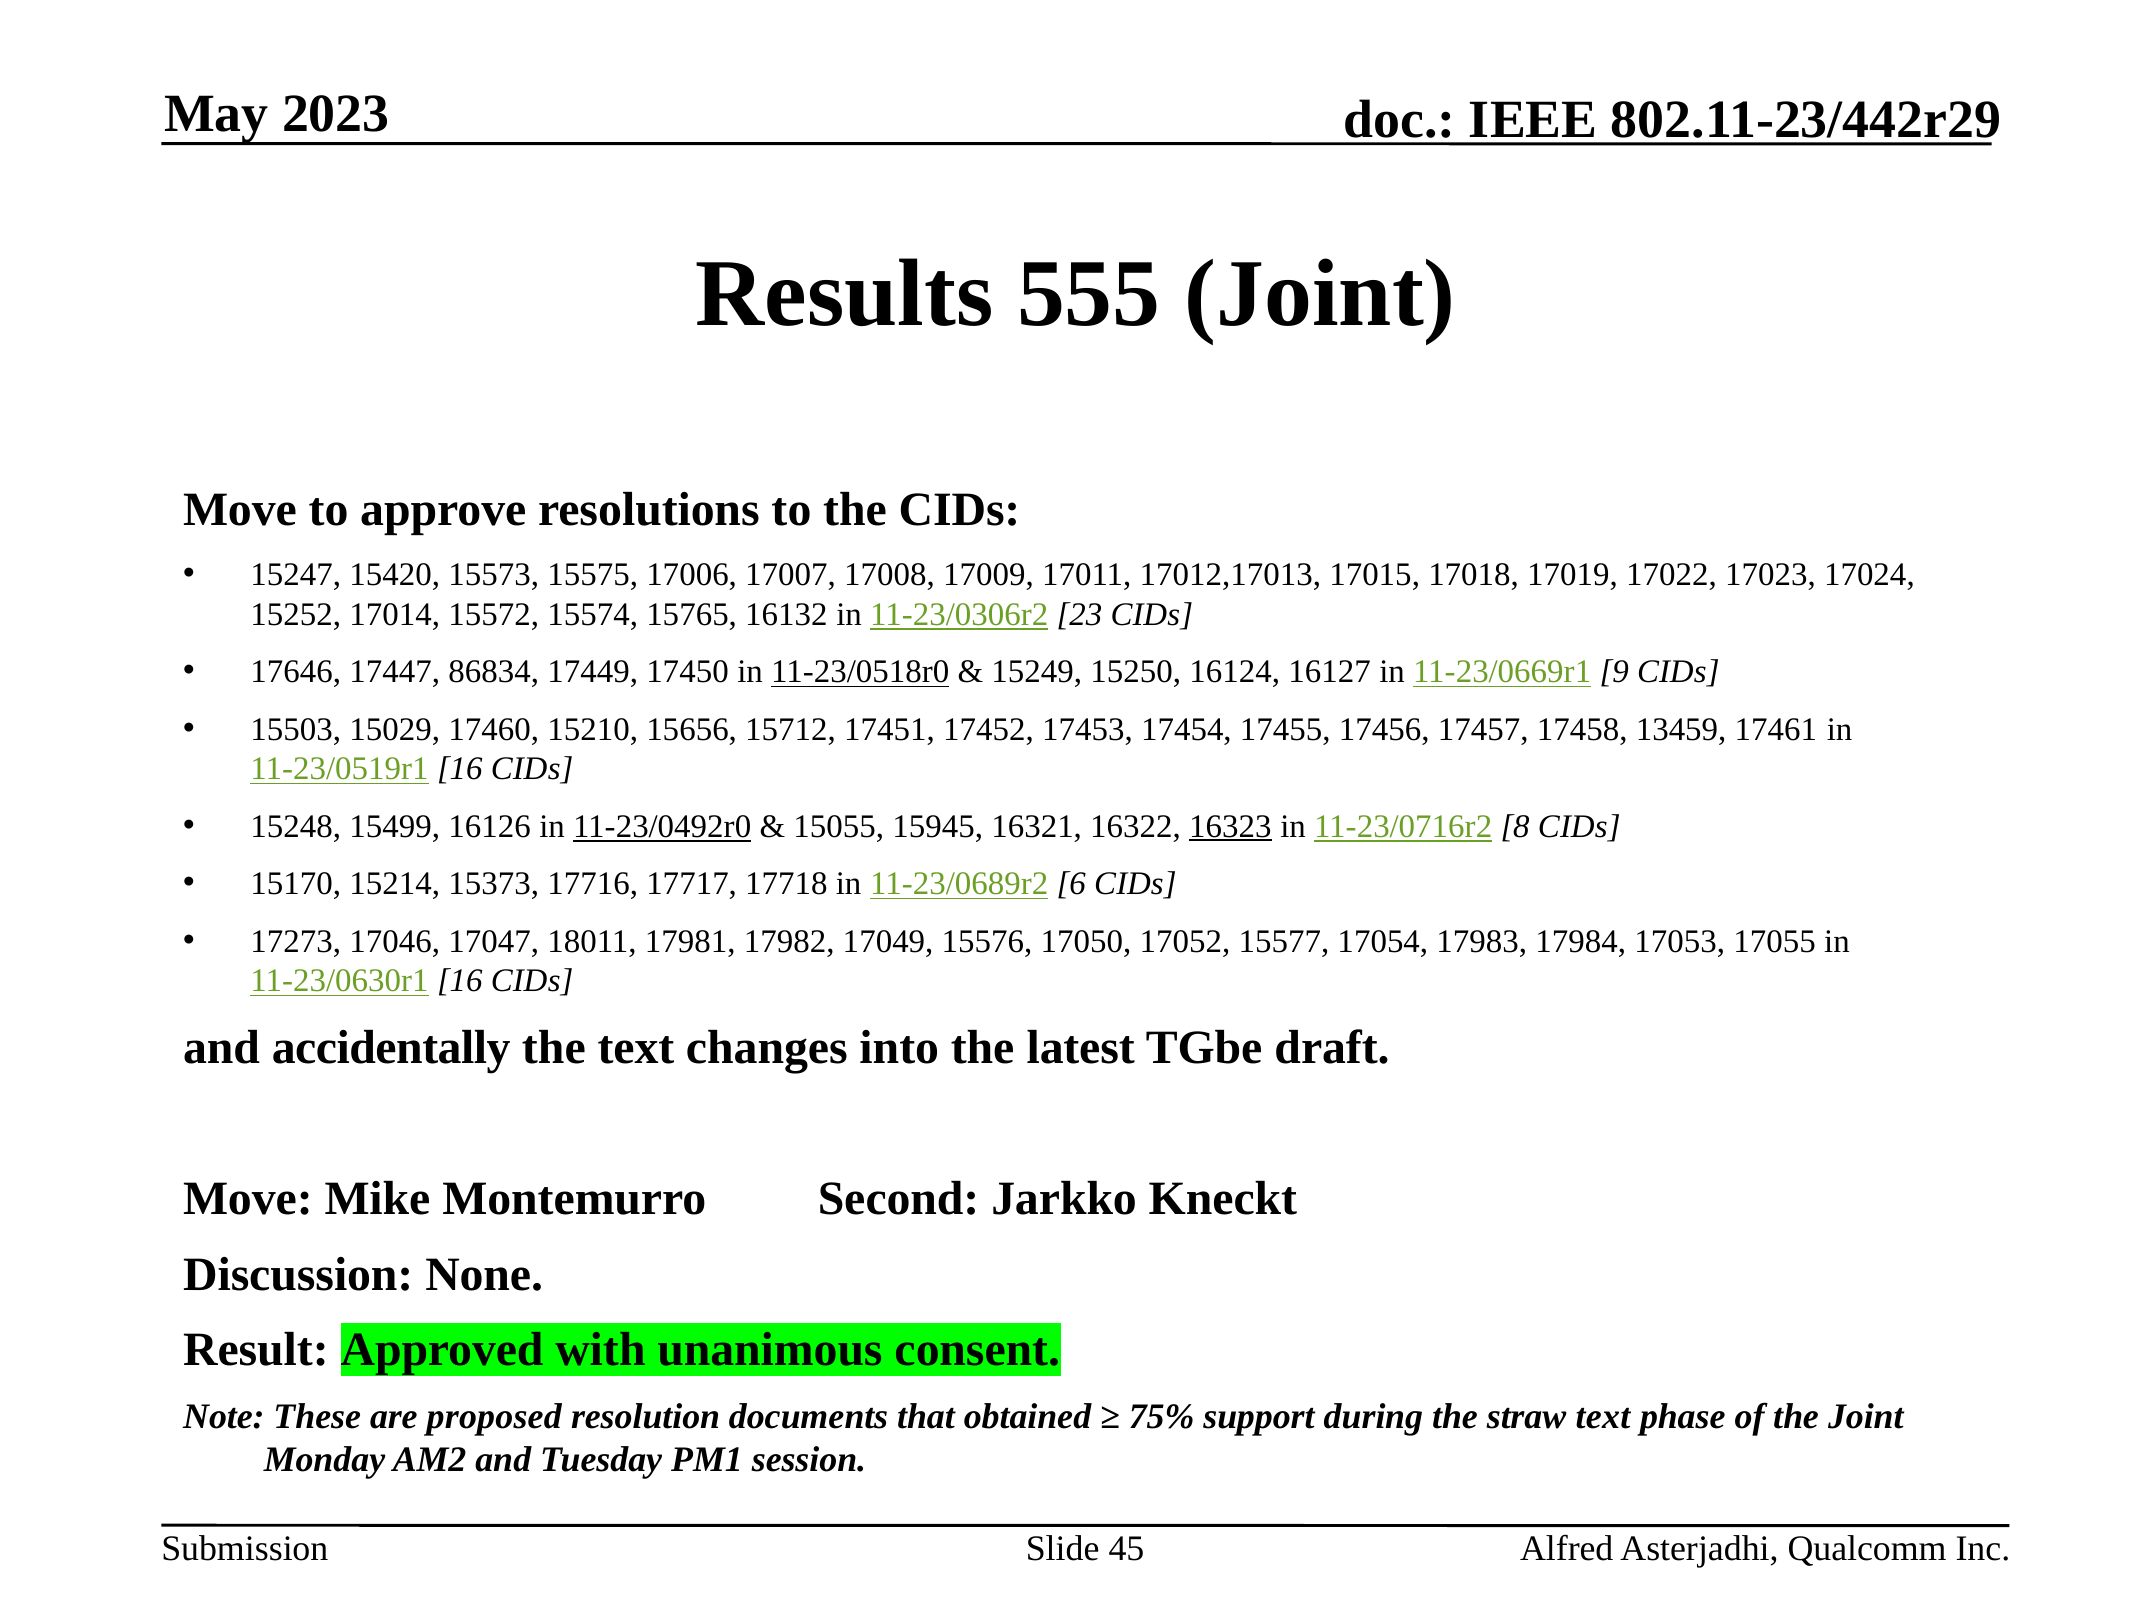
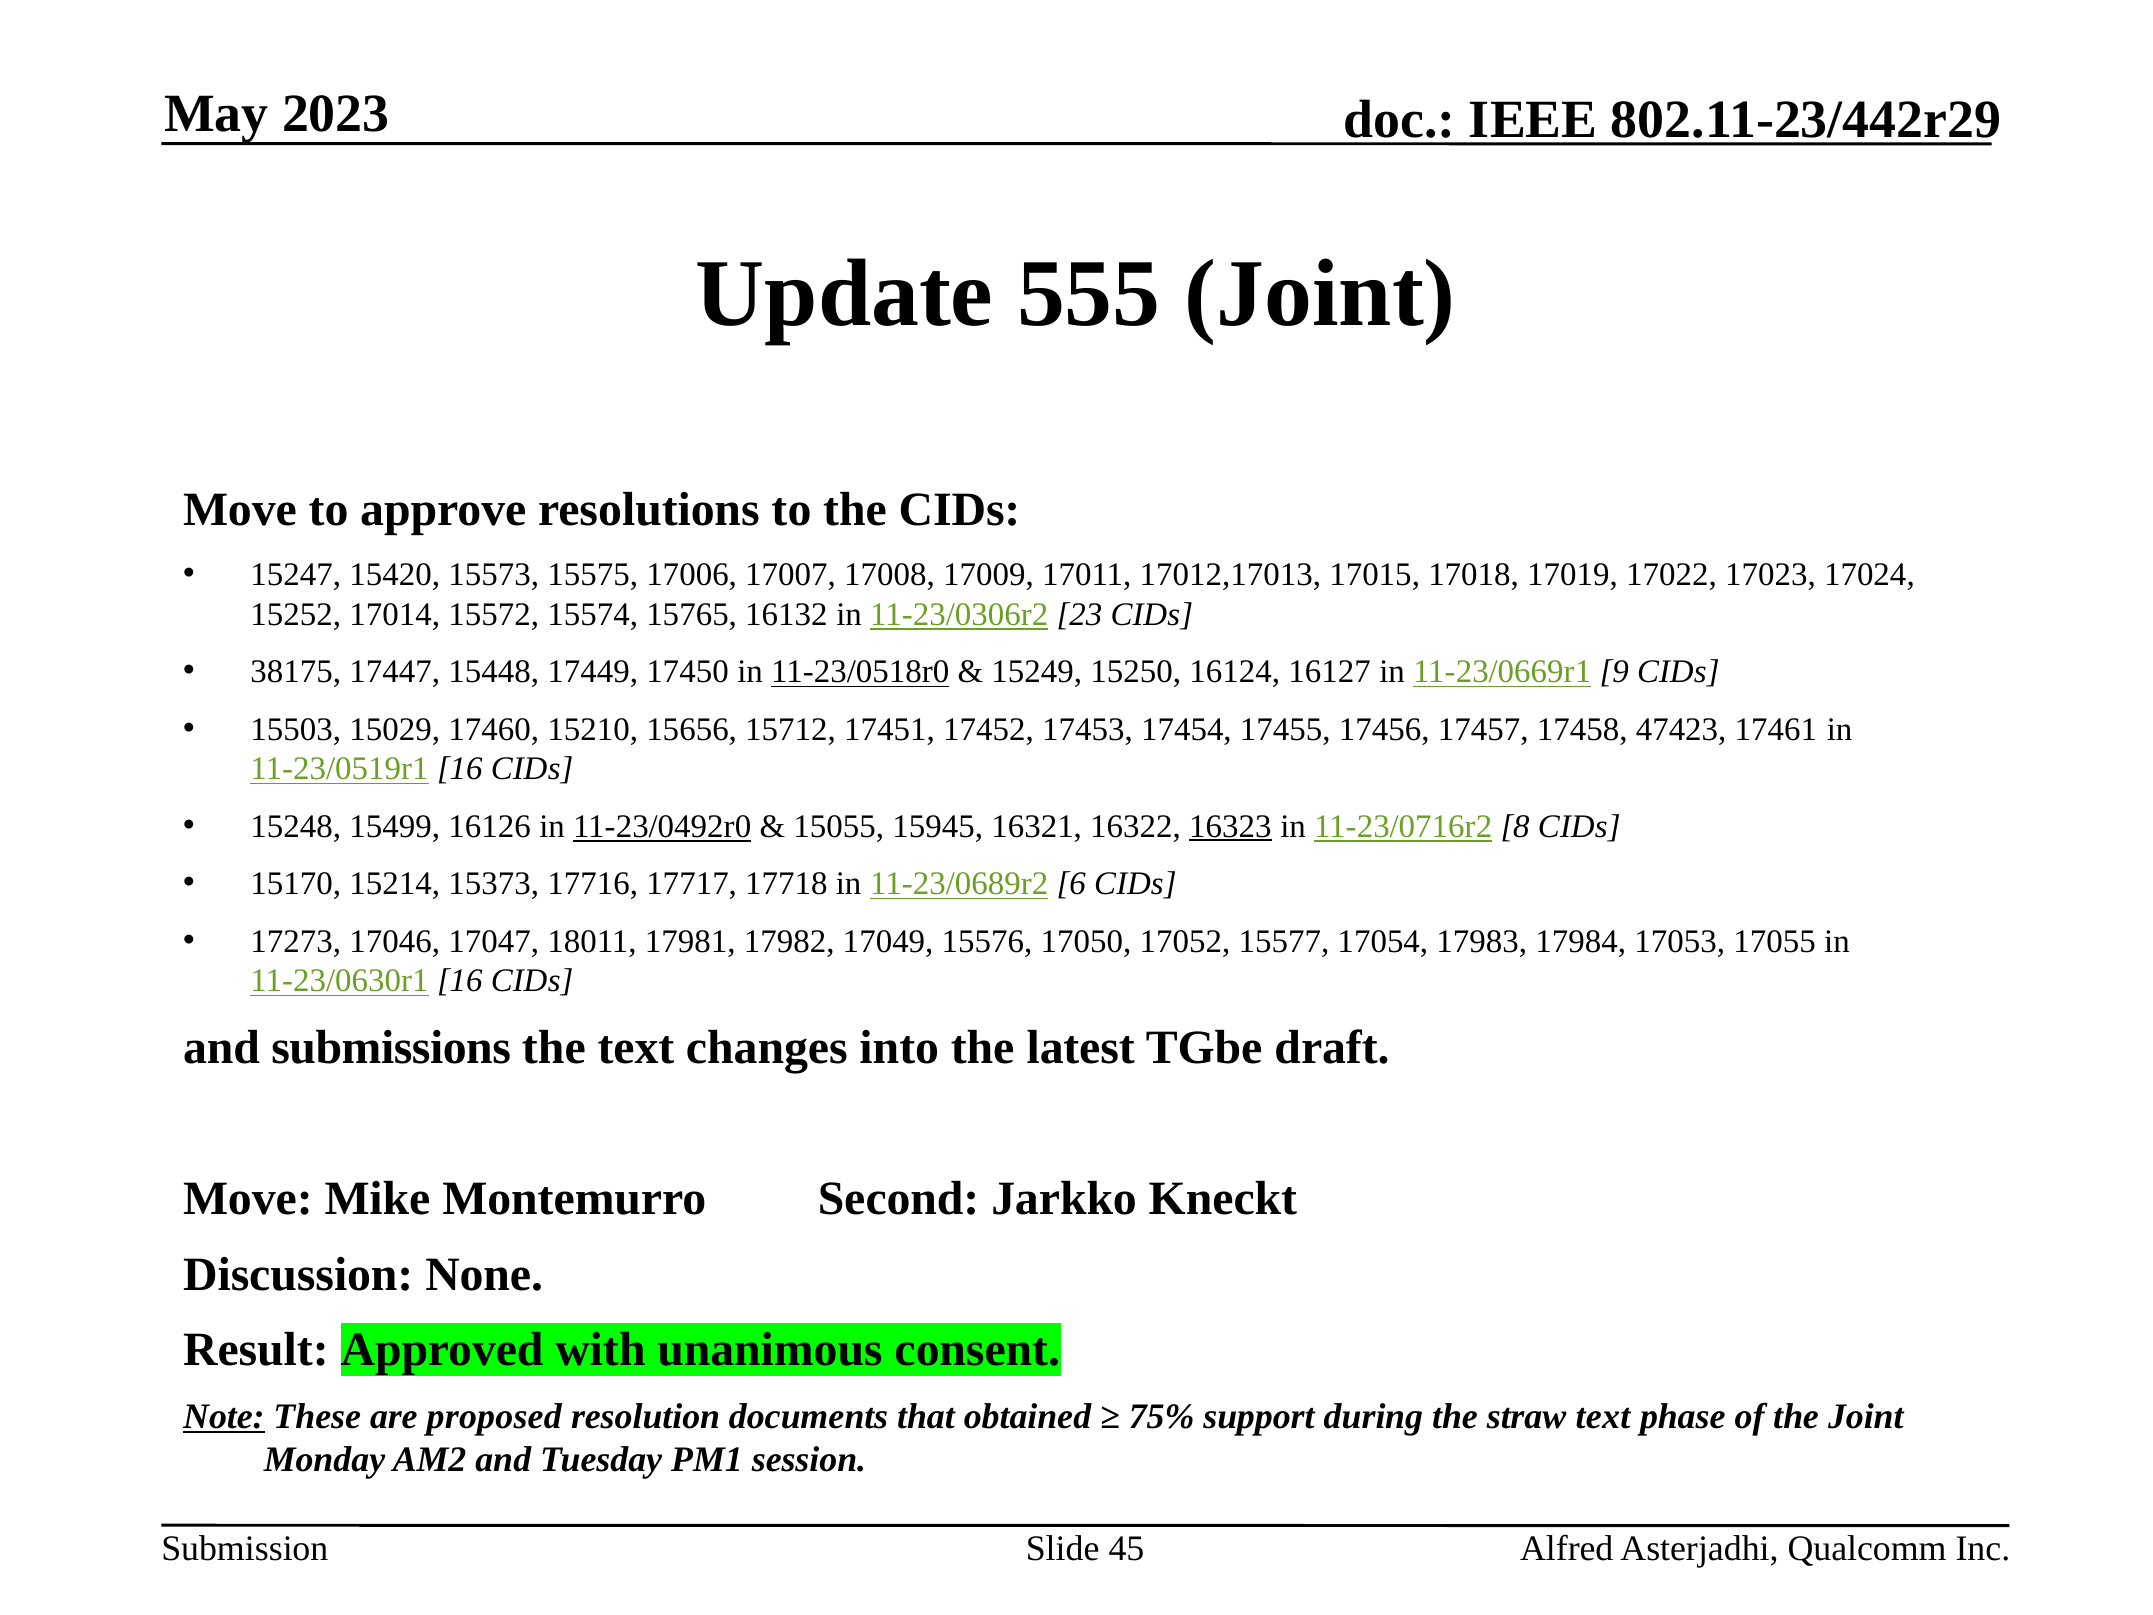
Results: Results -> Update
17646: 17646 -> 38175
86834: 86834 -> 15448
13459: 13459 -> 47423
accidentally: accidentally -> submissions
Note underline: none -> present
